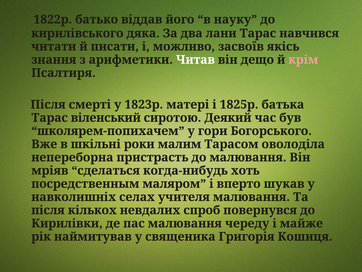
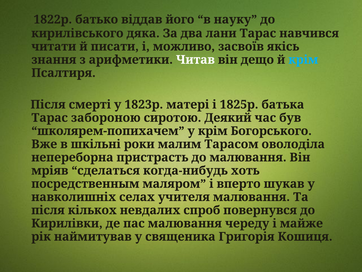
крім at (303, 60) colour: pink -> light blue
віленський: віленський -> забороною
у гори: гори -> крім
